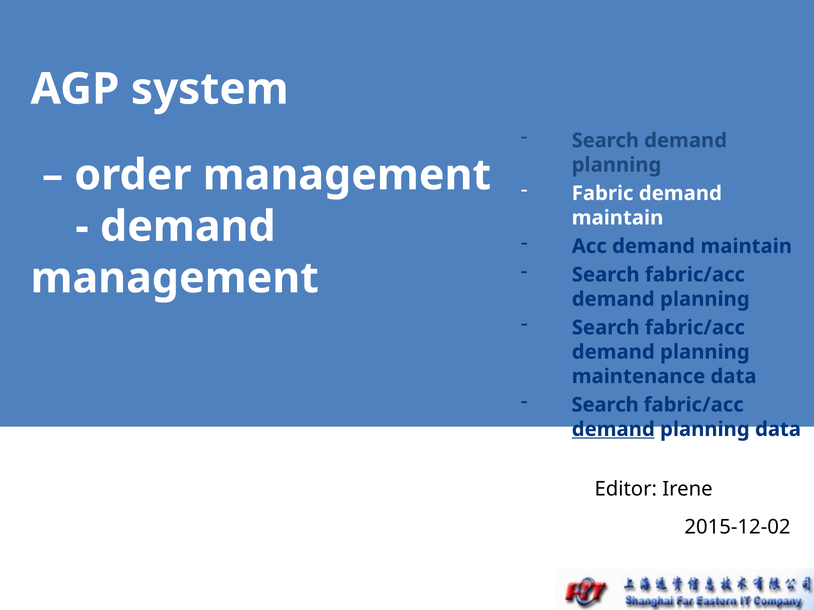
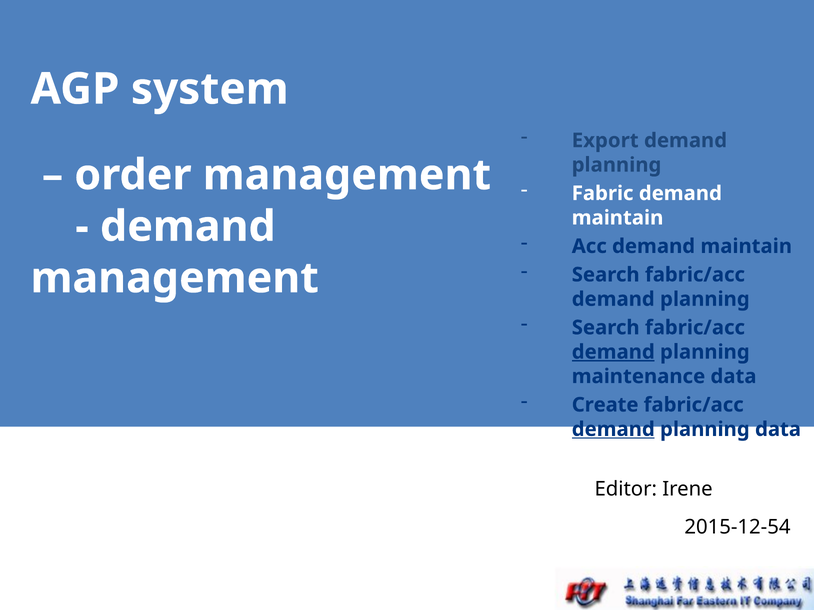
Search at (605, 141): Search -> Export
demand at (613, 352) underline: none -> present
Search at (605, 405): Search -> Create
2015-12-02: 2015-12-02 -> 2015-12-54
